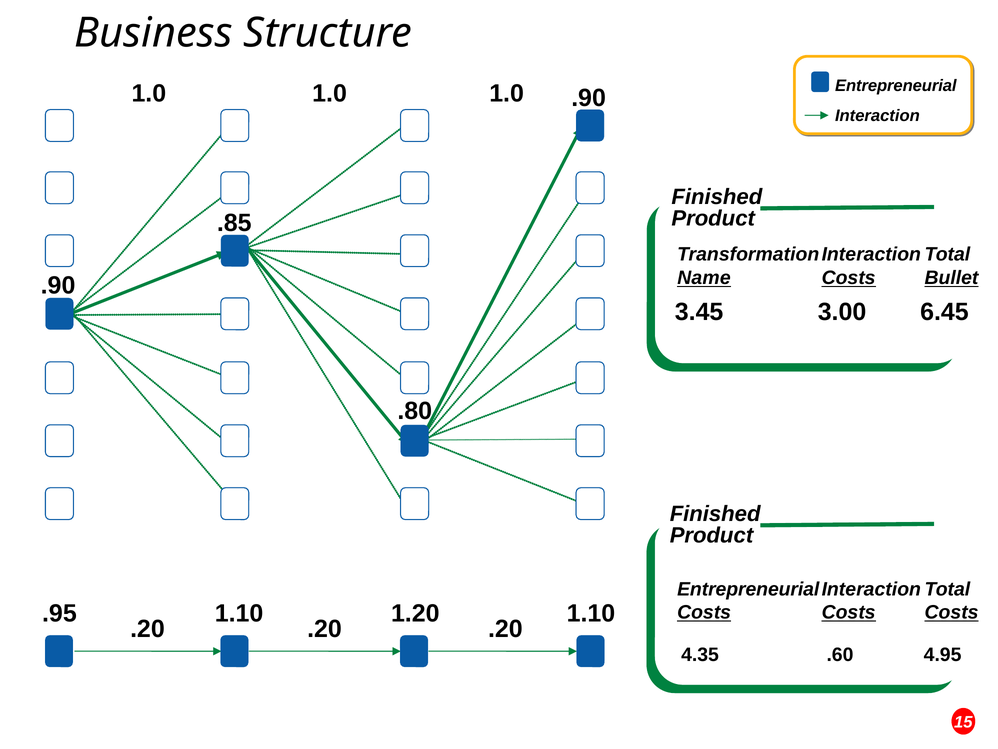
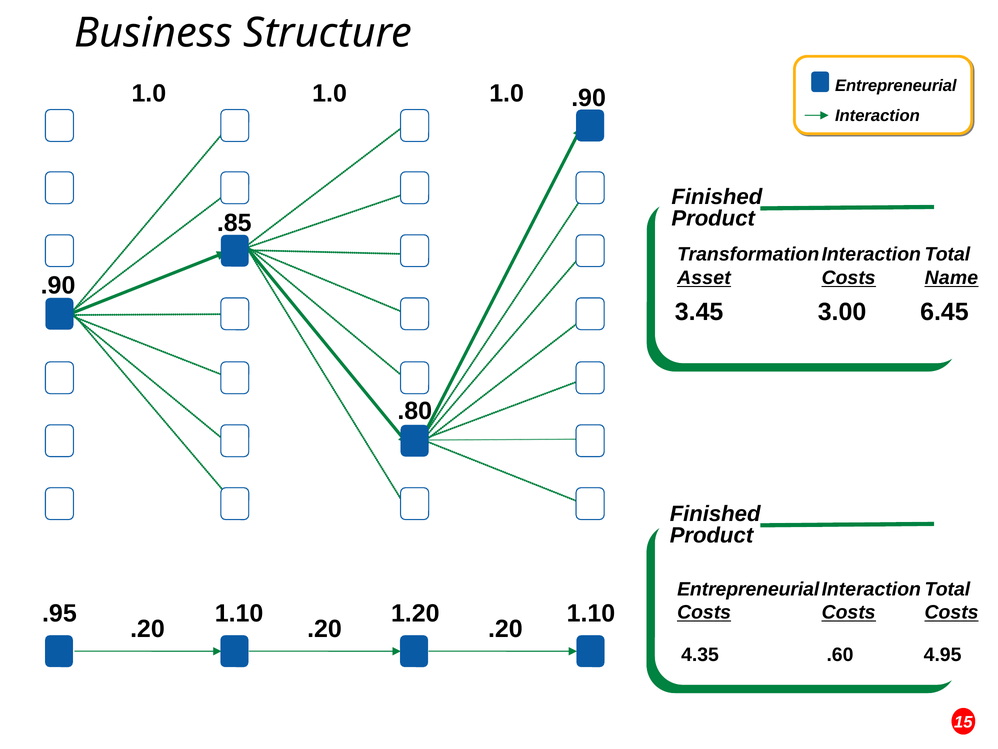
Name: Name -> Asset
Bullet: Bullet -> Name
